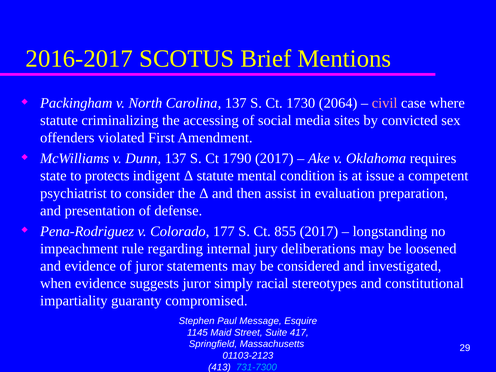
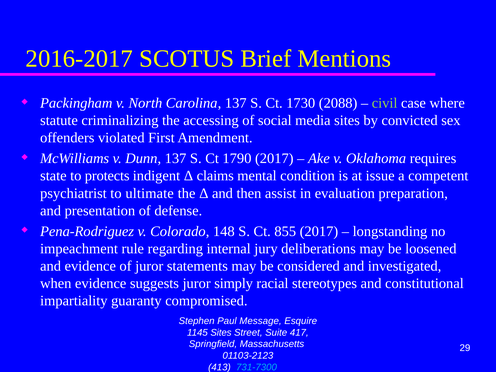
2064: 2064 -> 2088
civil colour: pink -> light green
Δ statute: statute -> claims
consider: consider -> ultimate
177: 177 -> 148
1145 Maid: Maid -> Sites
